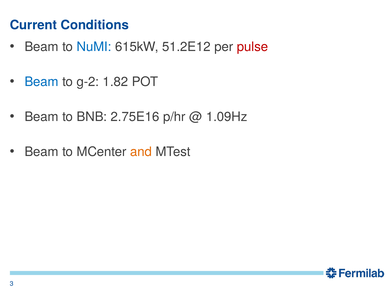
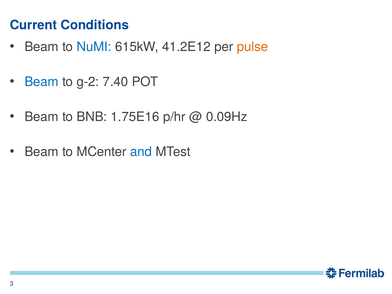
51.2E12: 51.2E12 -> 41.2E12
pulse colour: red -> orange
1.82: 1.82 -> 7.40
2.75E16: 2.75E16 -> 1.75E16
1.09Hz: 1.09Hz -> 0.09Hz
and colour: orange -> blue
